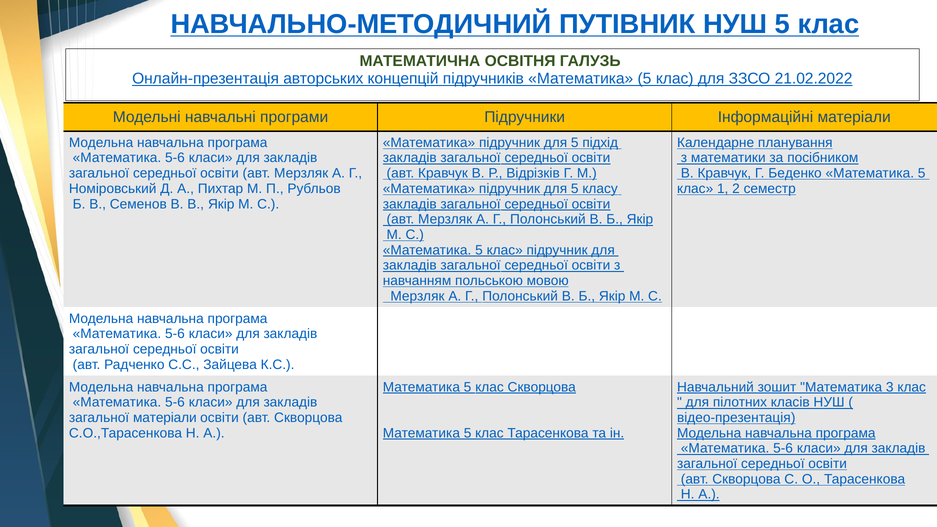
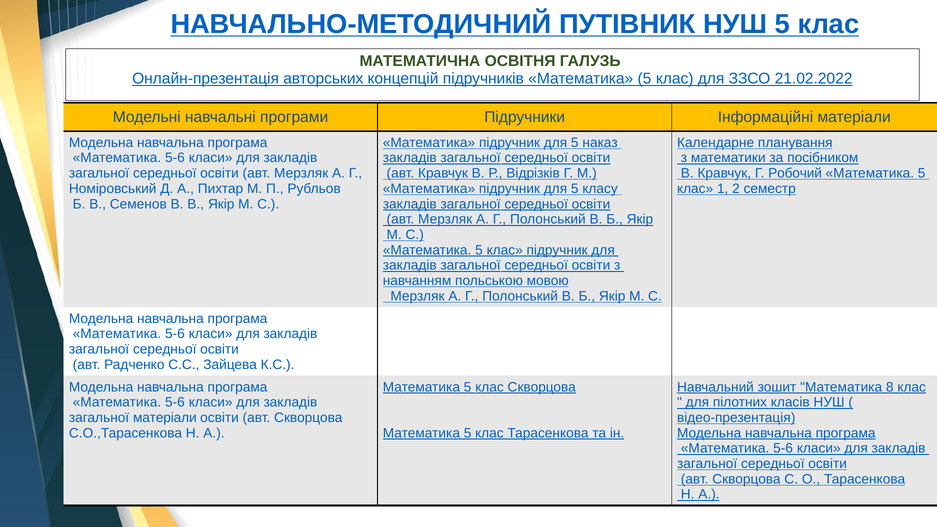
підхід: підхід -> наказ
Беденко: Беденко -> Робочий
3: 3 -> 8
